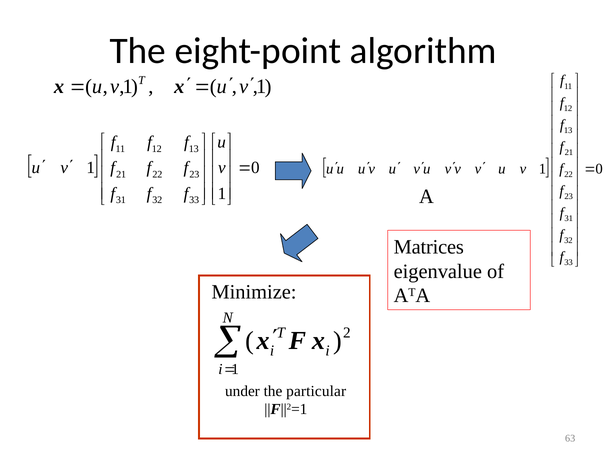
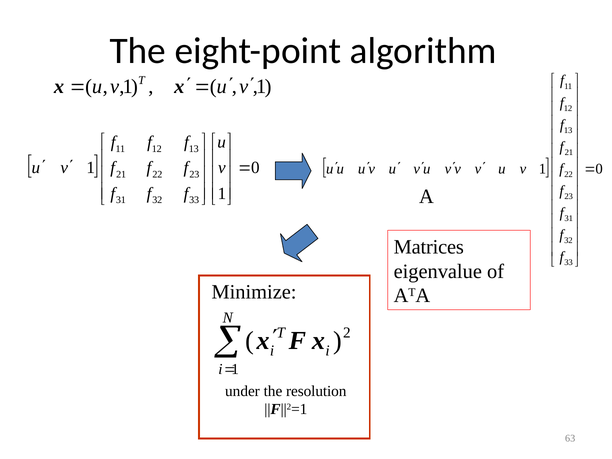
particular: particular -> resolution
